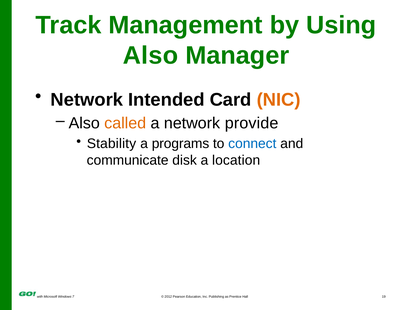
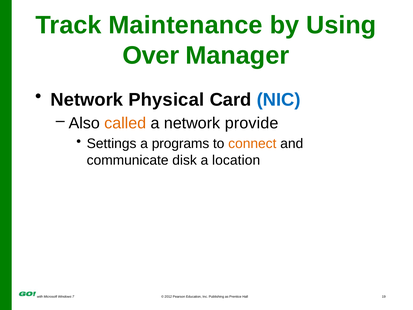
Management: Management -> Maintenance
Also at (151, 55): Also -> Over
Intended: Intended -> Physical
NIC colour: orange -> blue
Stability: Stability -> Settings
connect colour: blue -> orange
